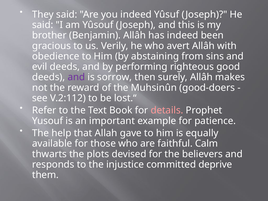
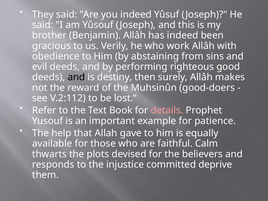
avert: avert -> work
and at (76, 77) colour: purple -> black
sorrow: sorrow -> destiny
